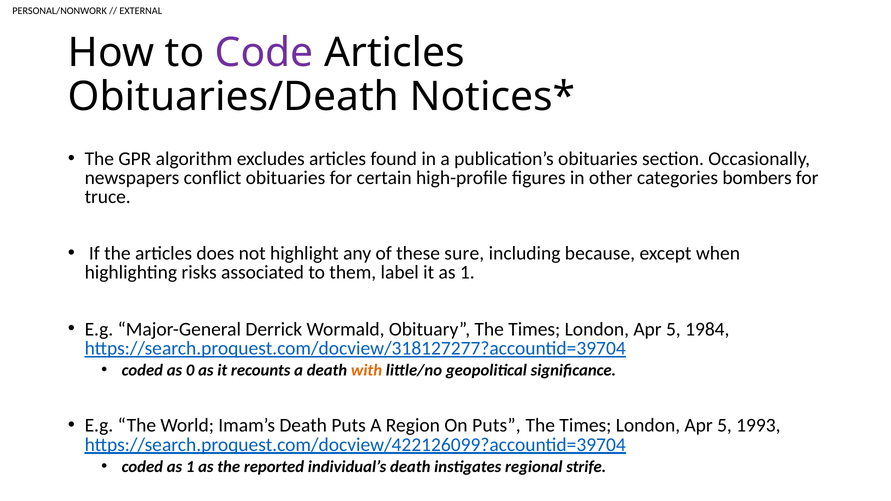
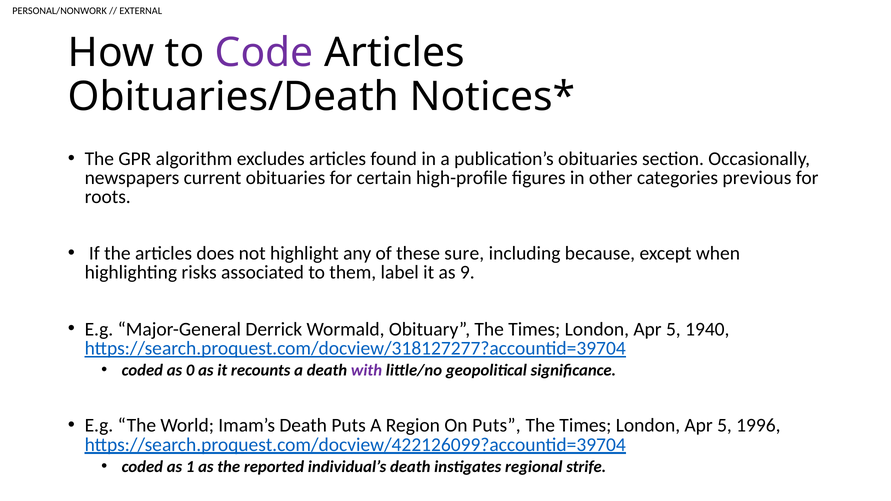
conflict: conflict -> current
bombers: bombers -> previous
truce: truce -> roots
it as 1: 1 -> 9
1984: 1984 -> 1940
with colour: orange -> purple
1993: 1993 -> 1996
